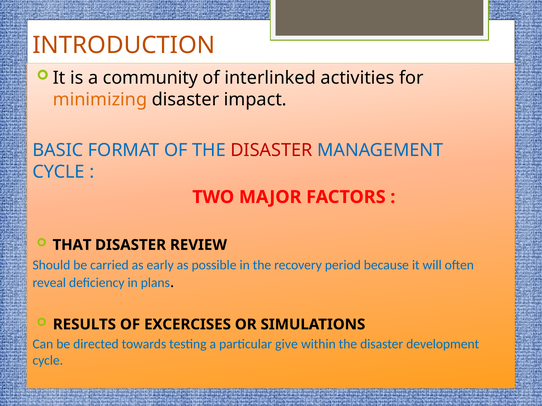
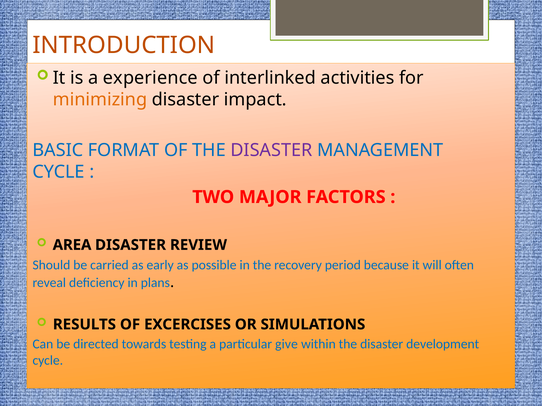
community: community -> experience
DISASTER at (271, 150) colour: red -> purple
THAT: THAT -> AREA
